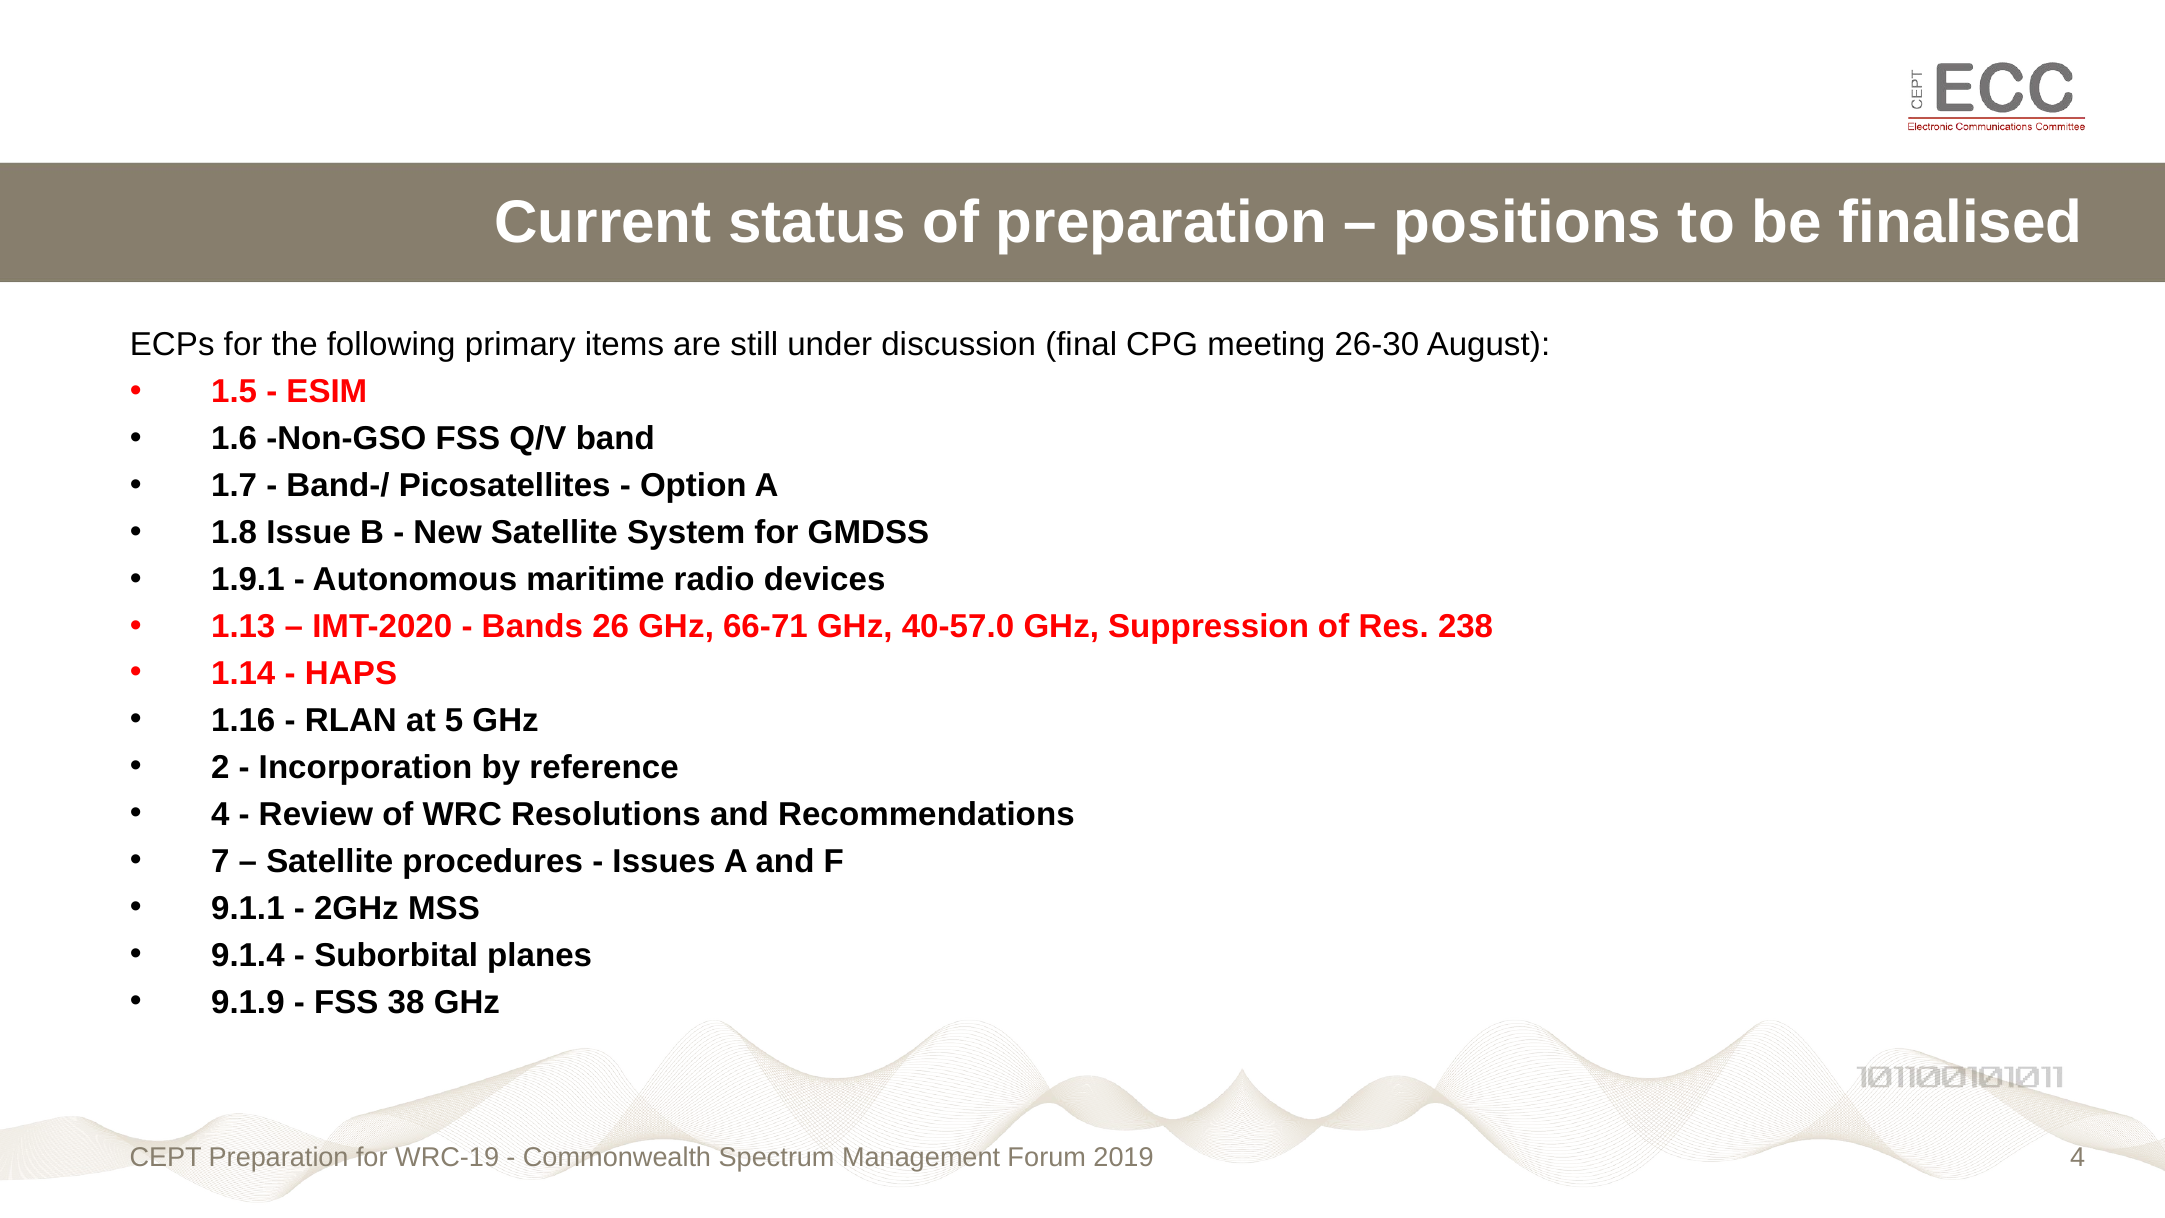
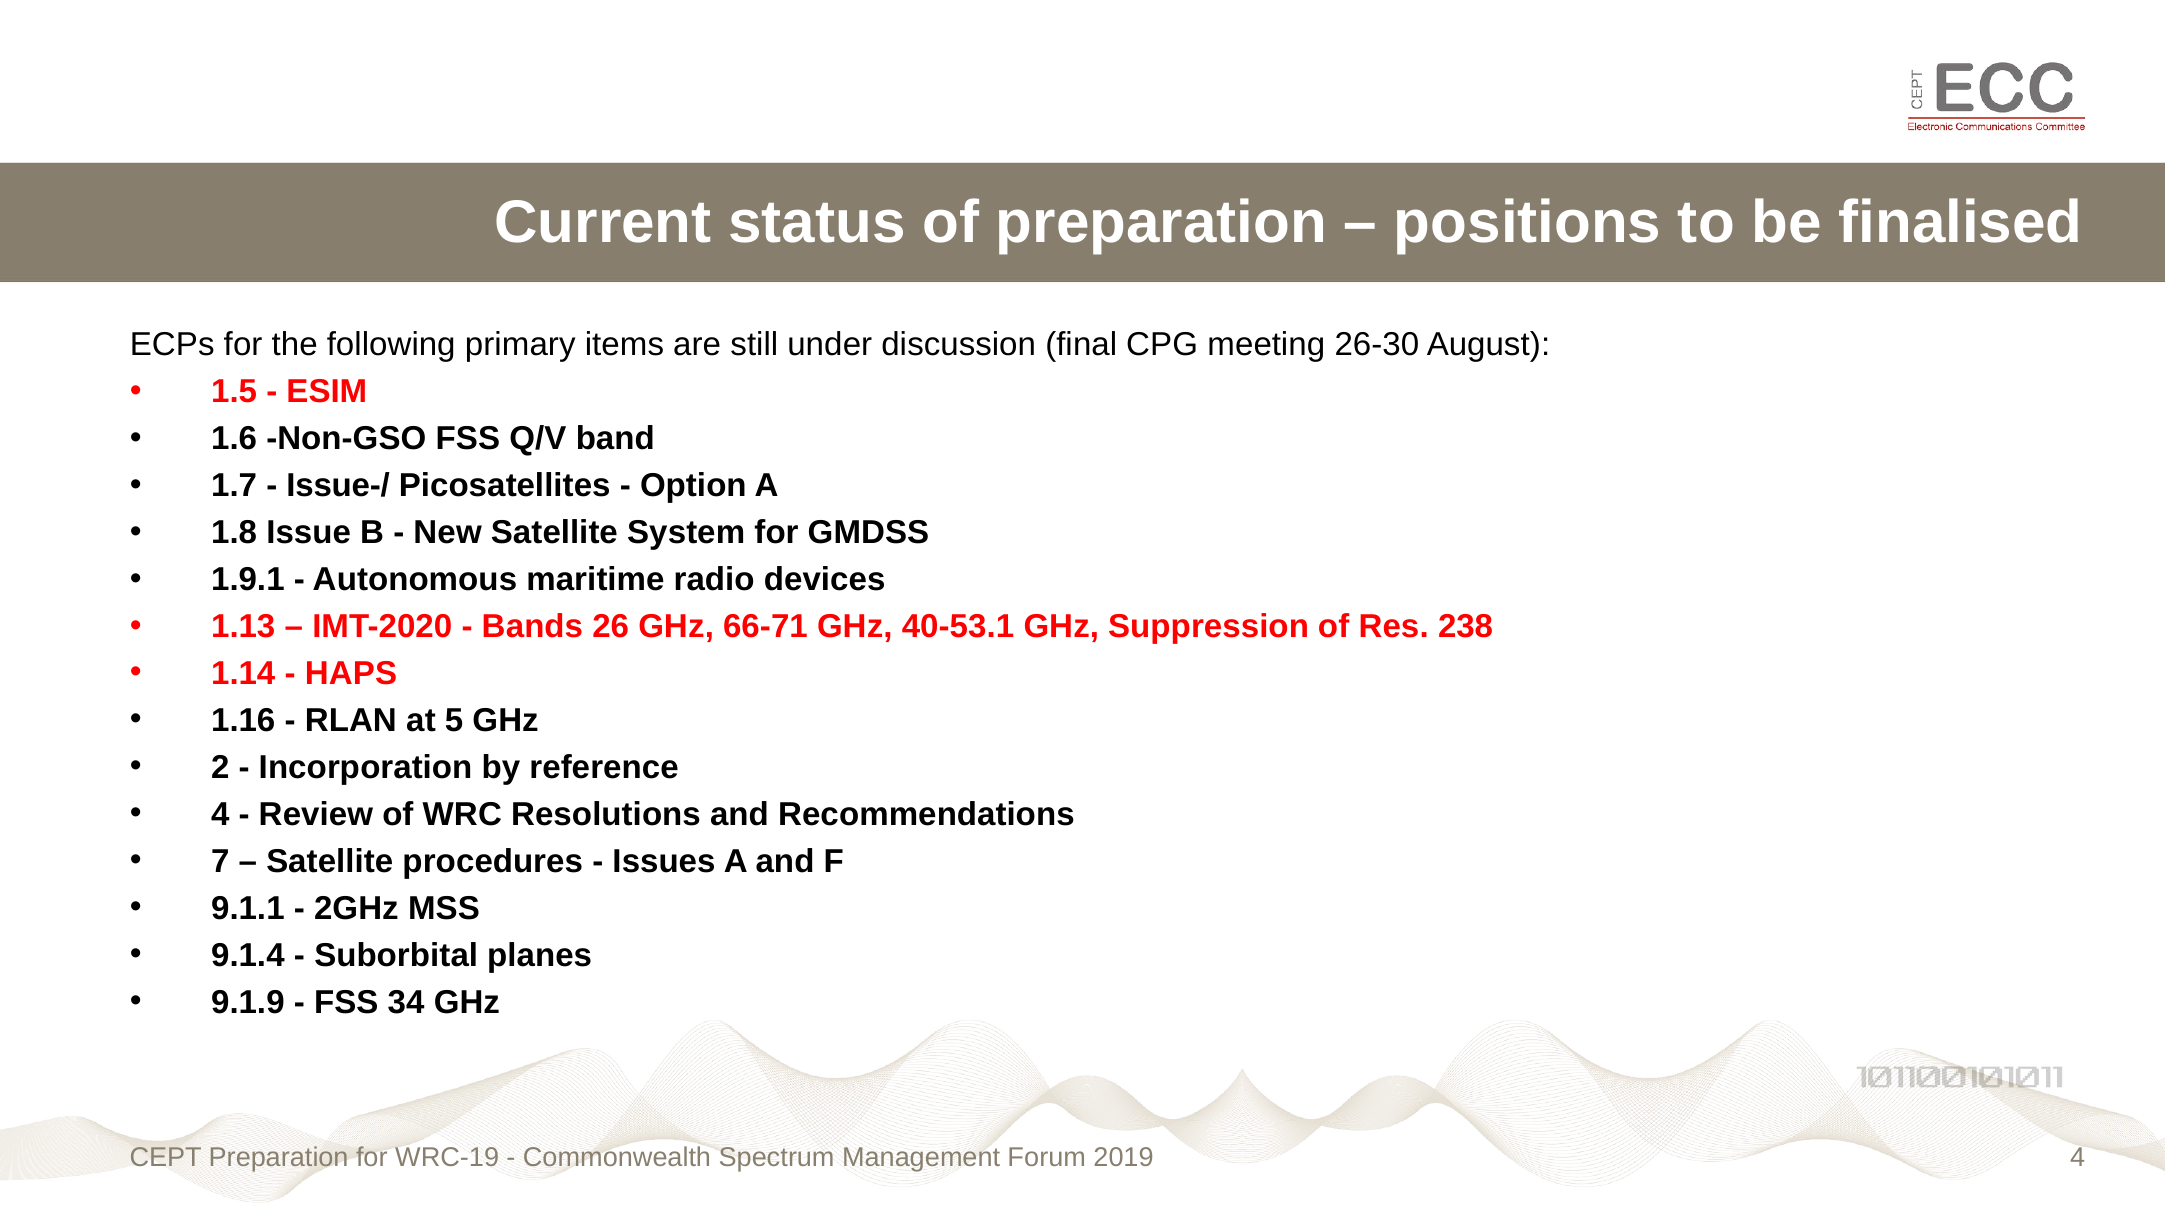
Band-/: Band-/ -> Issue-/
40-57.0: 40-57.0 -> 40-53.1
38: 38 -> 34
